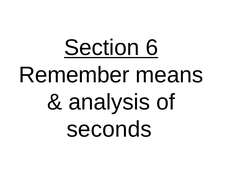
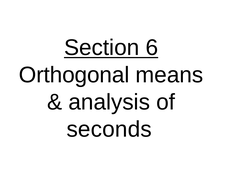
Remember: Remember -> Orthogonal
